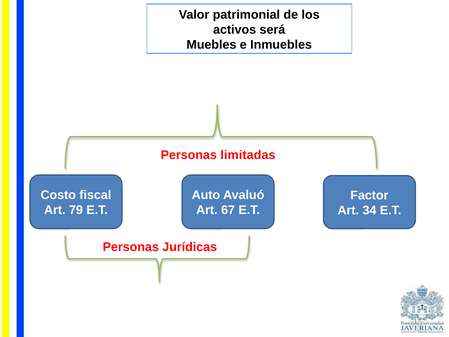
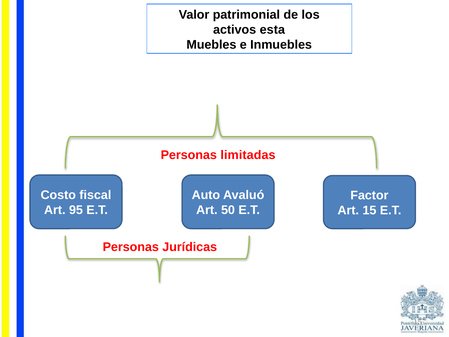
será: será -> esta
79: 79 -> 95
67: 67 -> 50
Art 34: 34 -> 15
